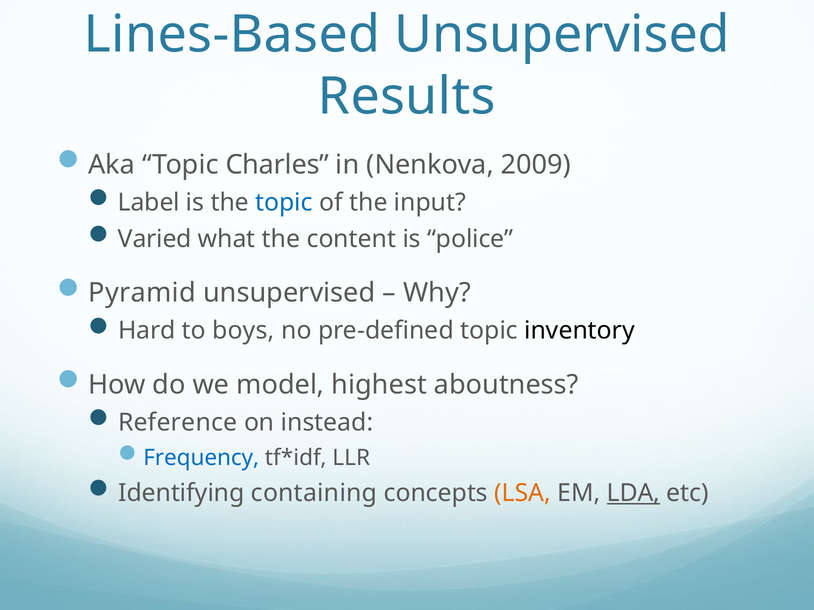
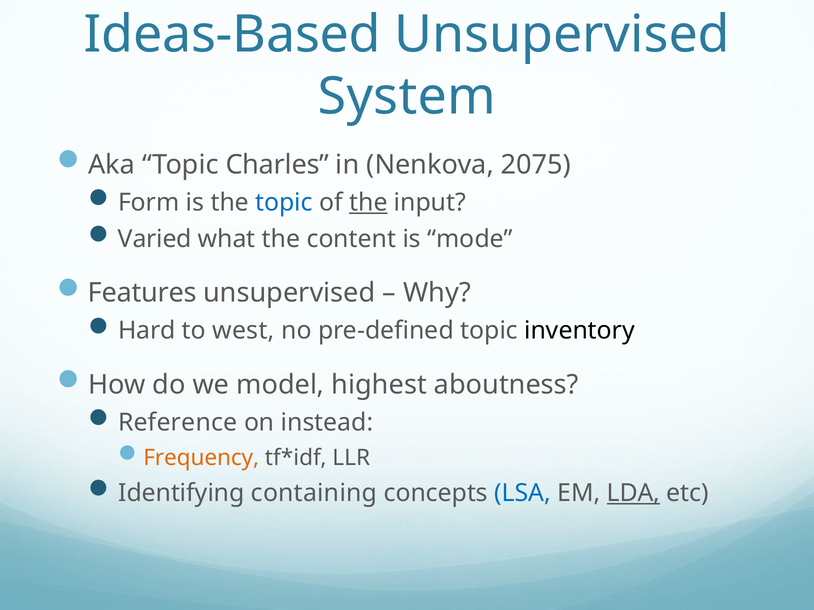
Lines-Based: Lines-Based -> Ideas-Based
Results: Results -> System
2009: 2009 -> 2075
Label: Label -> Form
the at (368, 203) underline: none -> present
police: police -> mode
Pyramid: Pyramid -> Features
boys: boys -> west
Frequency colour: blue -> orange
LSA colour: orange -> blue
